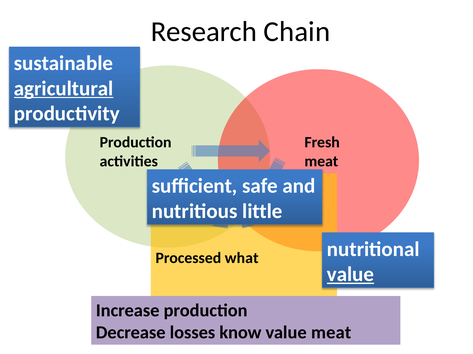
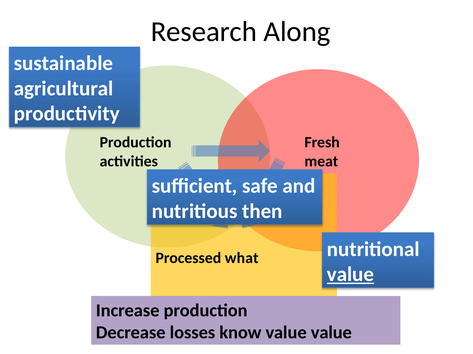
Chain: Chain -> Along
agricultural underline: present -> none
little: little -> then
value meat: meat -> value
